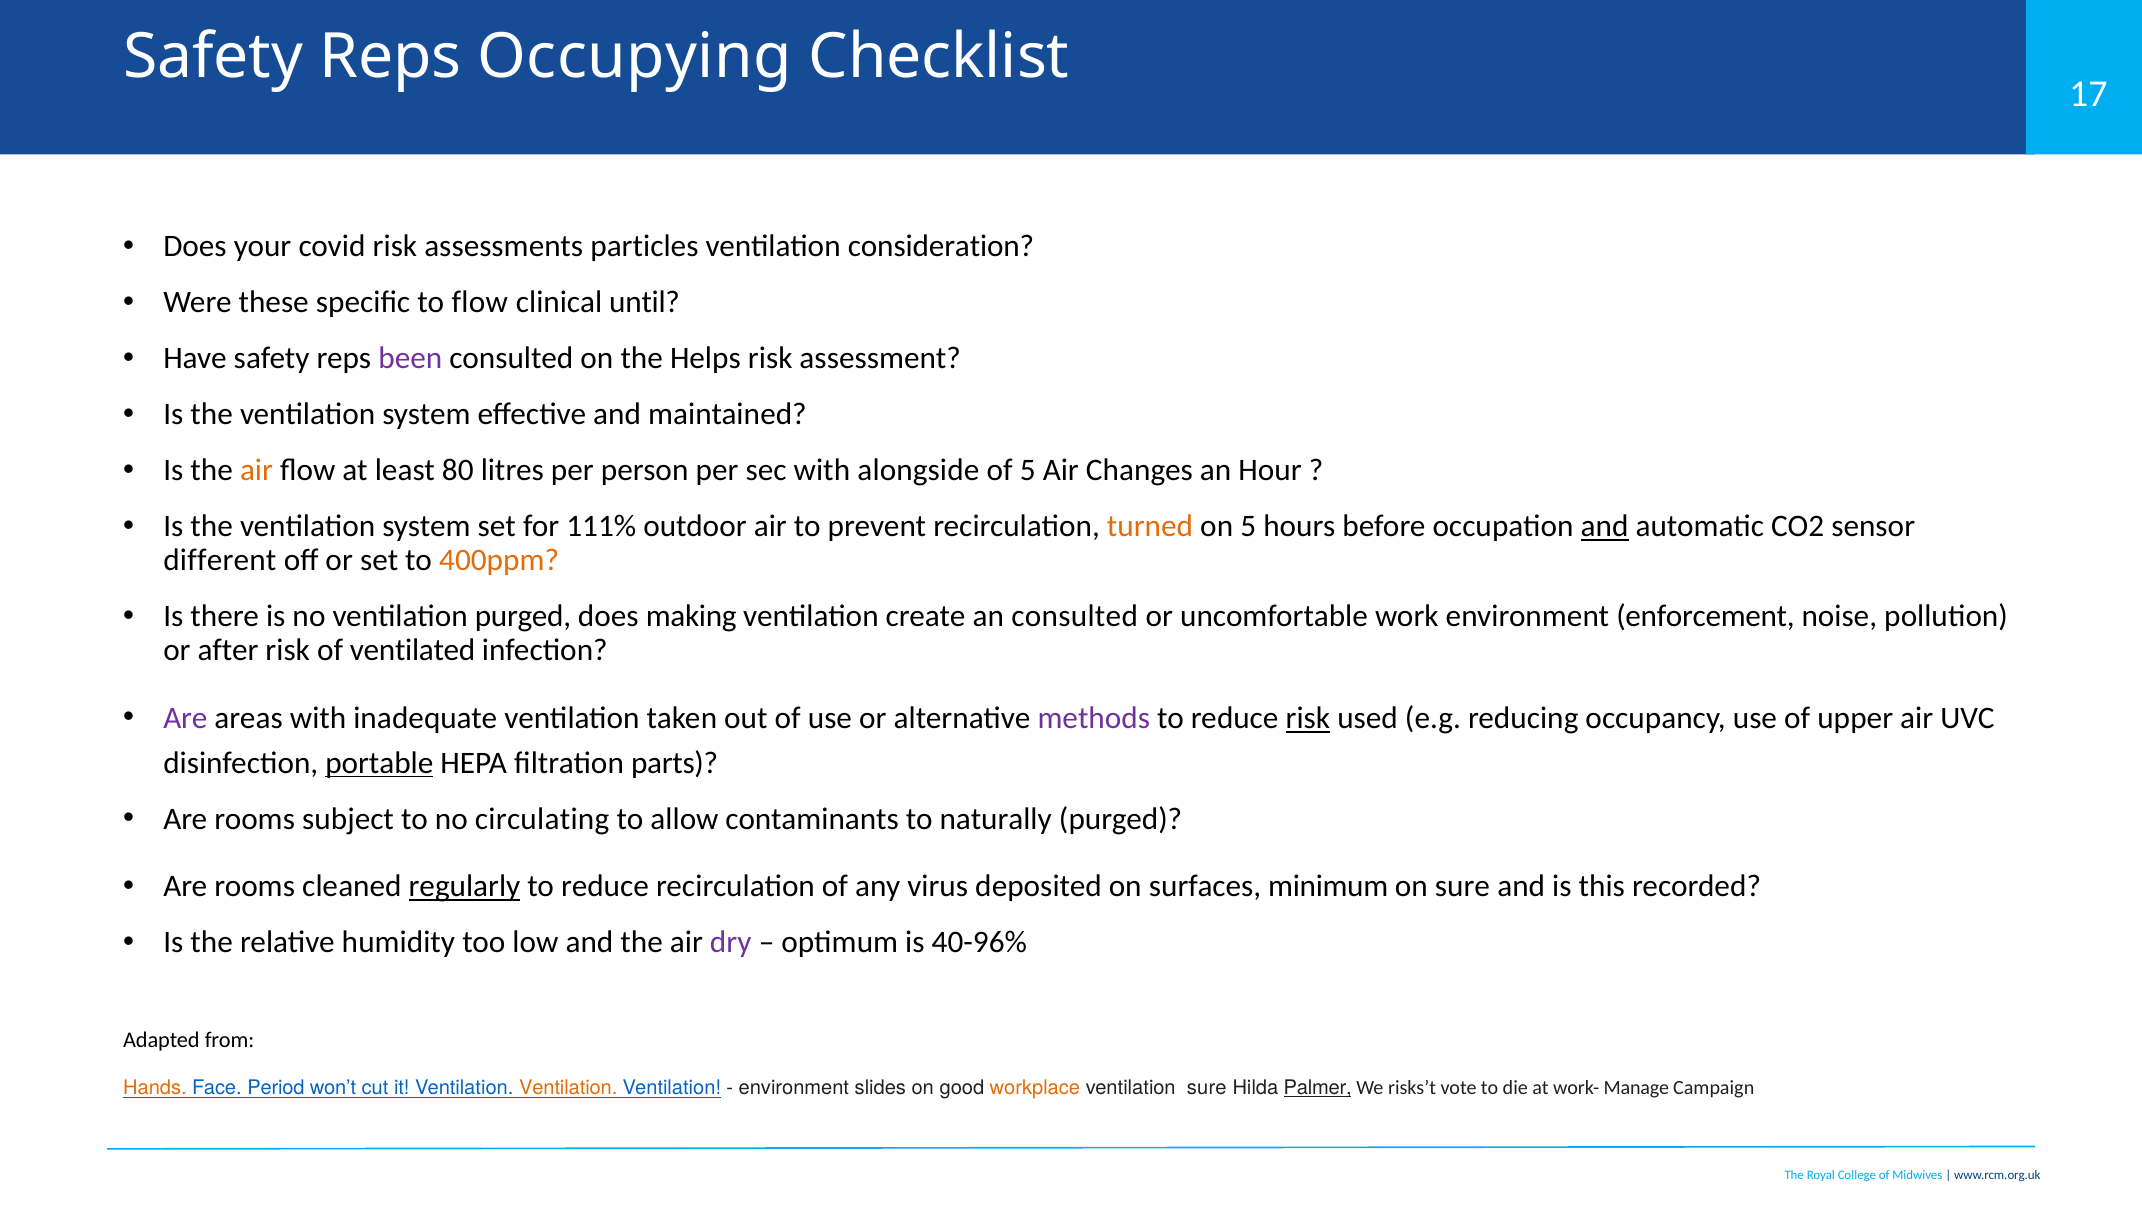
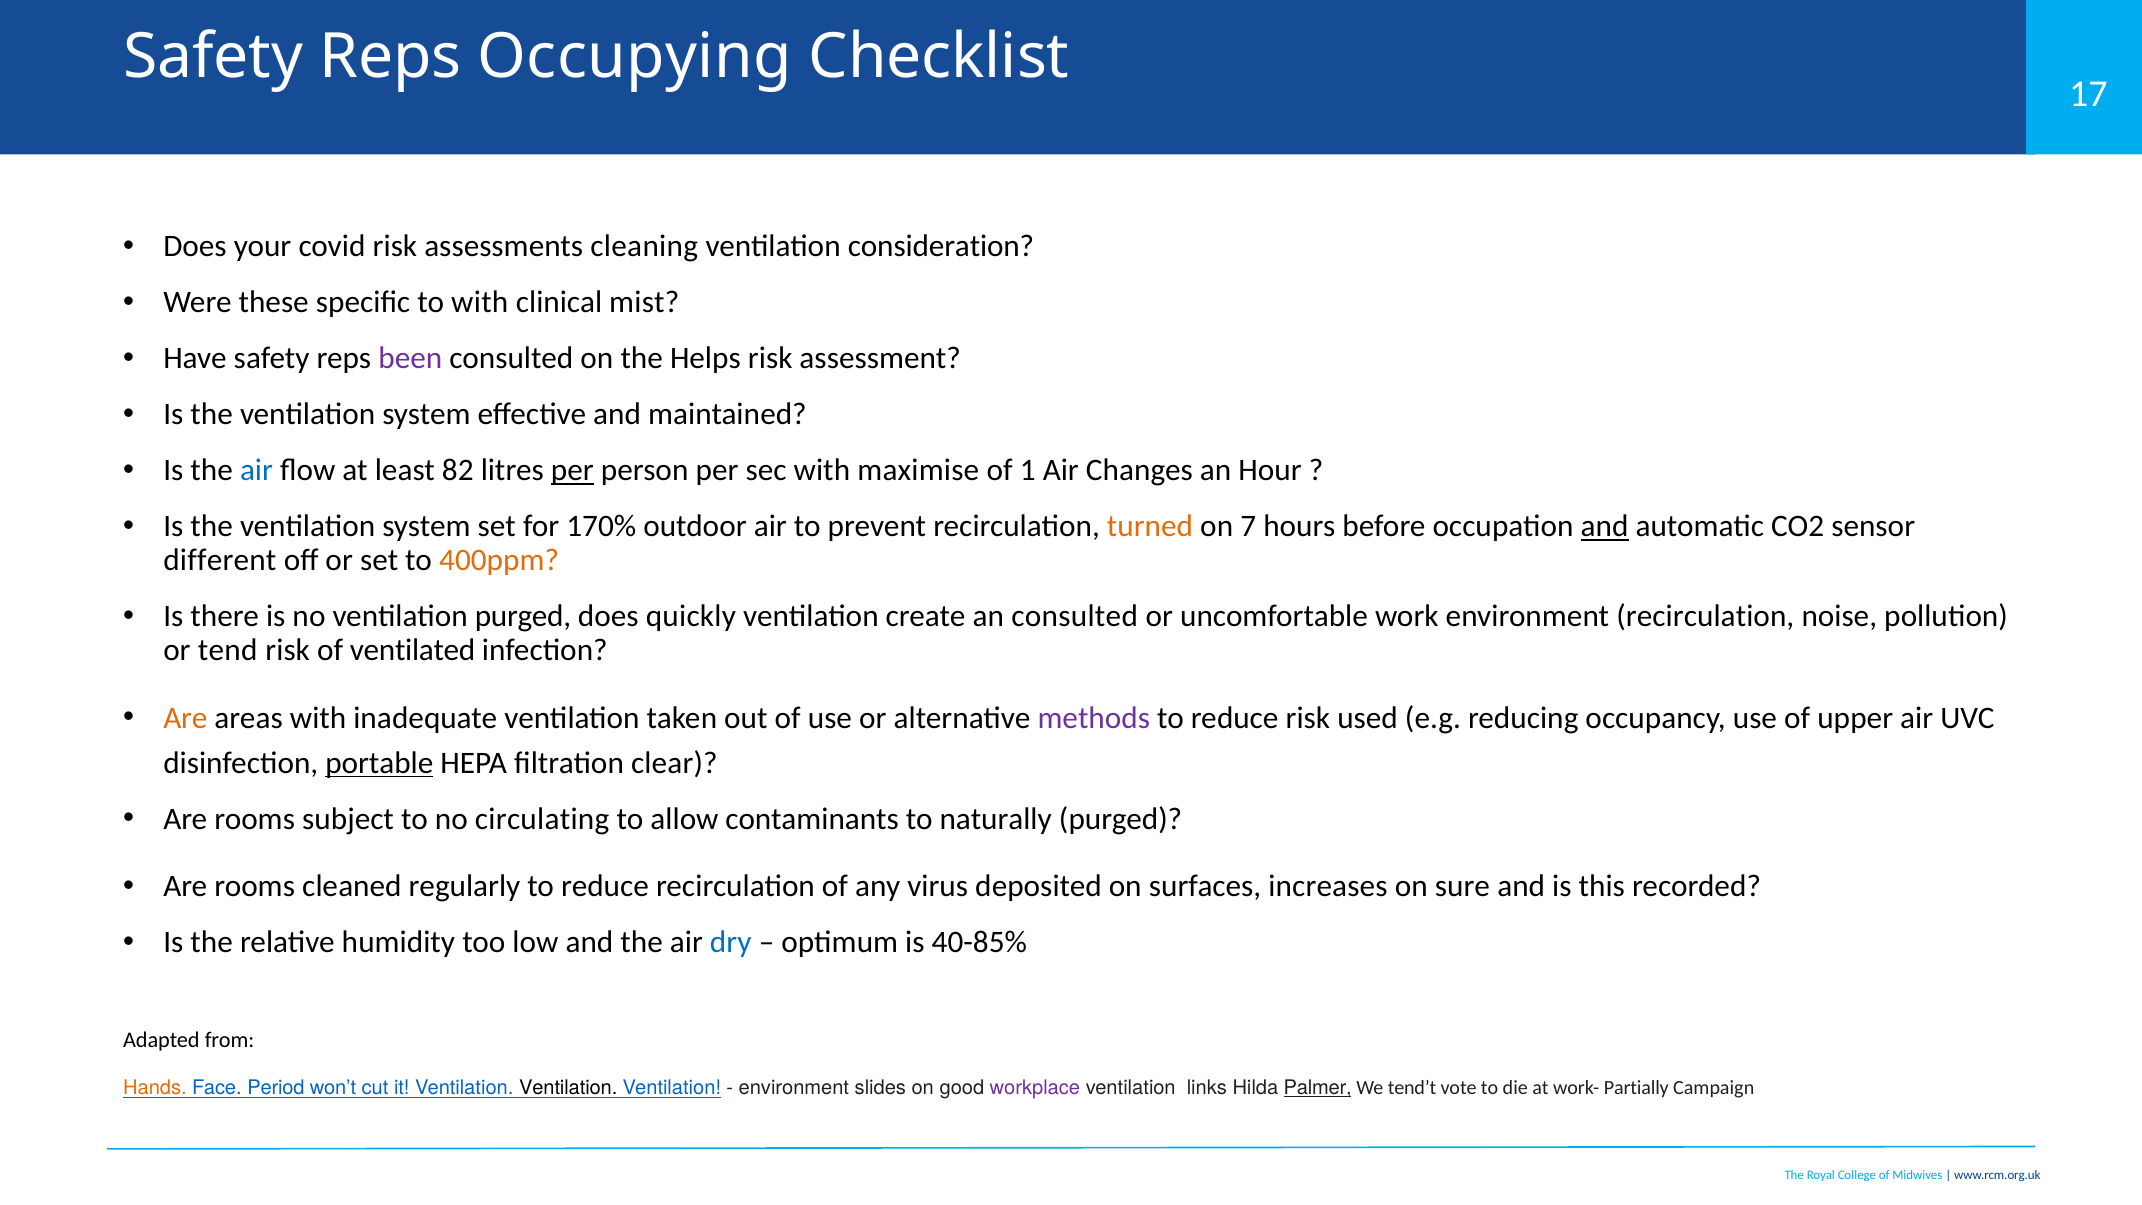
particles: particles -> cleaning
to flow: flow -> with
until: until -> mist
air at (256, 470) colour: orange -> blue
80: 80 -> 82
per at (572, 470) underline: none -> present
alongside: alongside -> maximise
of 5: 5 -> 1
111%: 111% -> 170%
on 5: 5 -> 7
making: making -> quickly
environment enforcement: enforcement -> recirculation
after: after -> tend
Are at (185, 718) colour: purple -> orange
risk at (1308, 718) underline: present -> none
parts: parts -> clear
regularly underline: present -> none
minimum: minimum -> increases
dry colour: purple -> blue
40-96%: 40-96% -> 40-85%
Ventilation at (568, 1088) colour: orange -> black
workplace colour: orange -> purple
ventilation sure: sure -> links
risks’t: risks’t -> tend’t
Manage: Manage -> Partially
